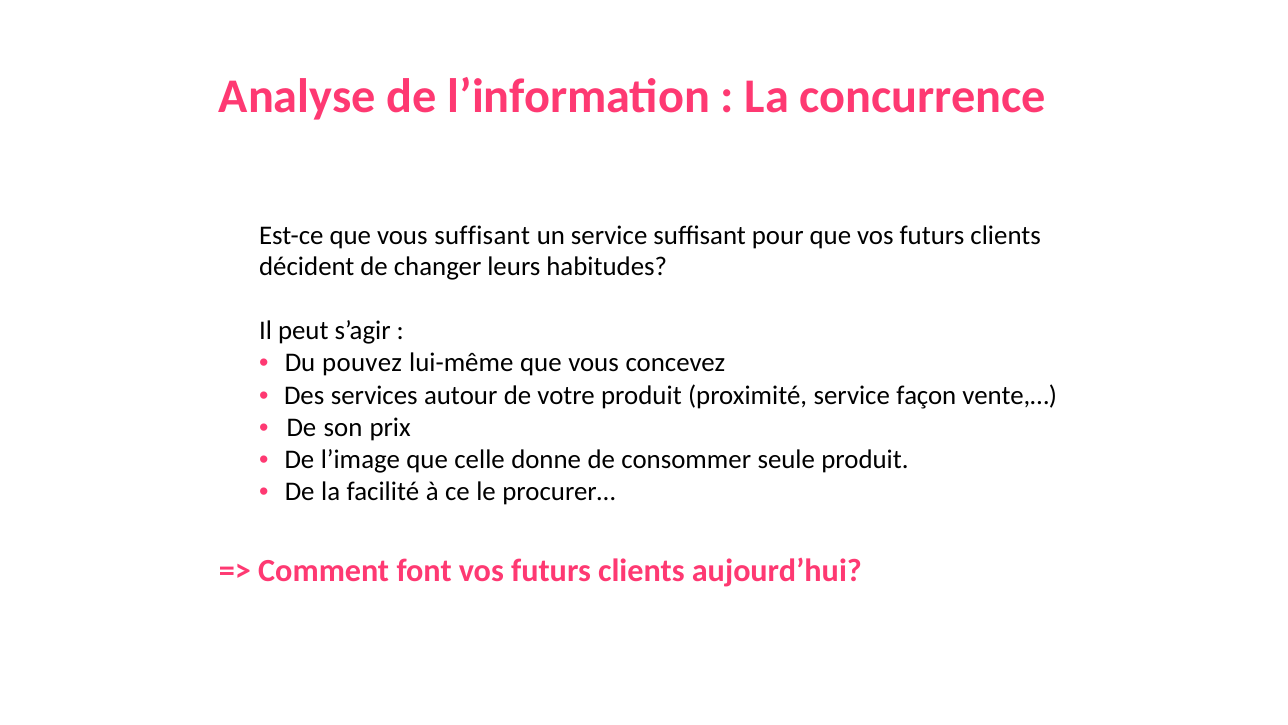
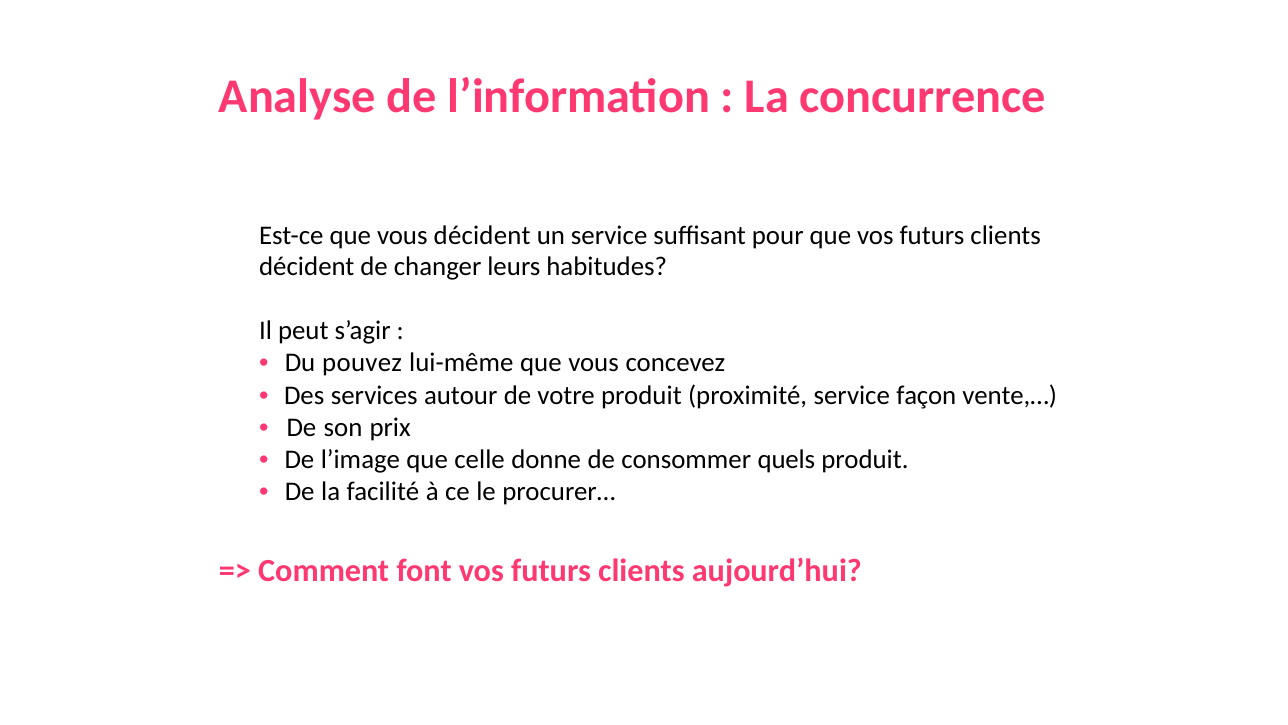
vous suffisant: suffisant -> décident
seule: seule -> quels
